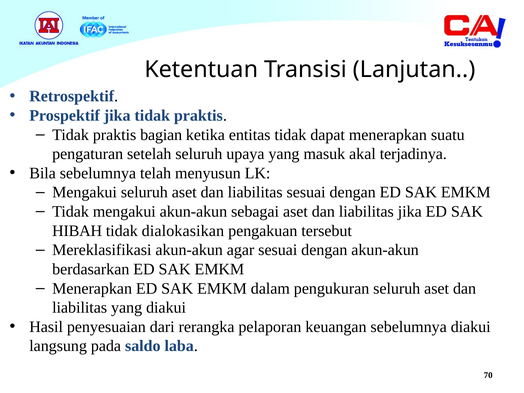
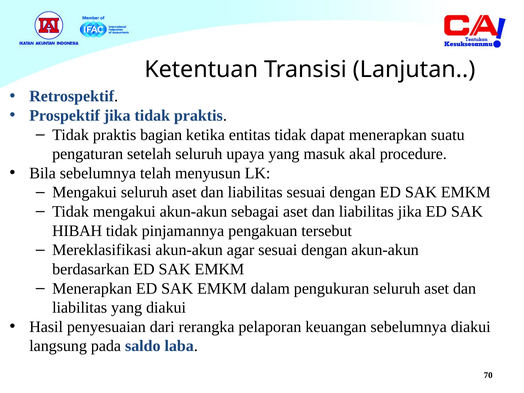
terjadinya: terjadinya -> procedure
dialokasikan: dialokasikan -> pinjamannya
